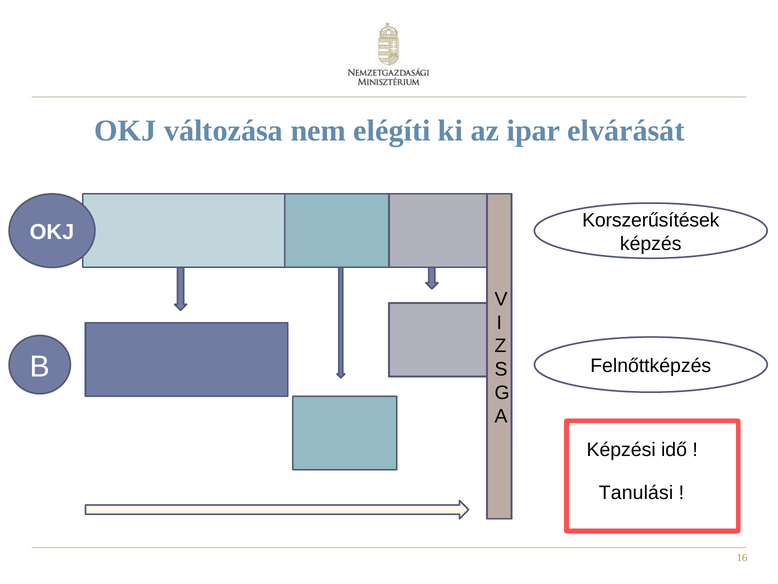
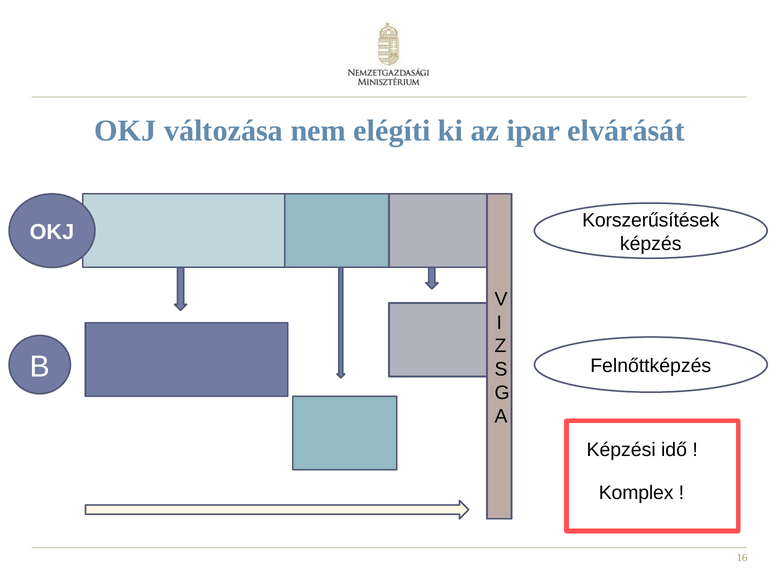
Tanulási: Tanulási -> Komplex
